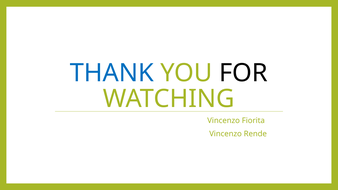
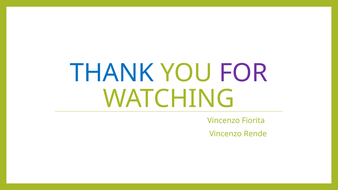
FOR colour: black -> purple
